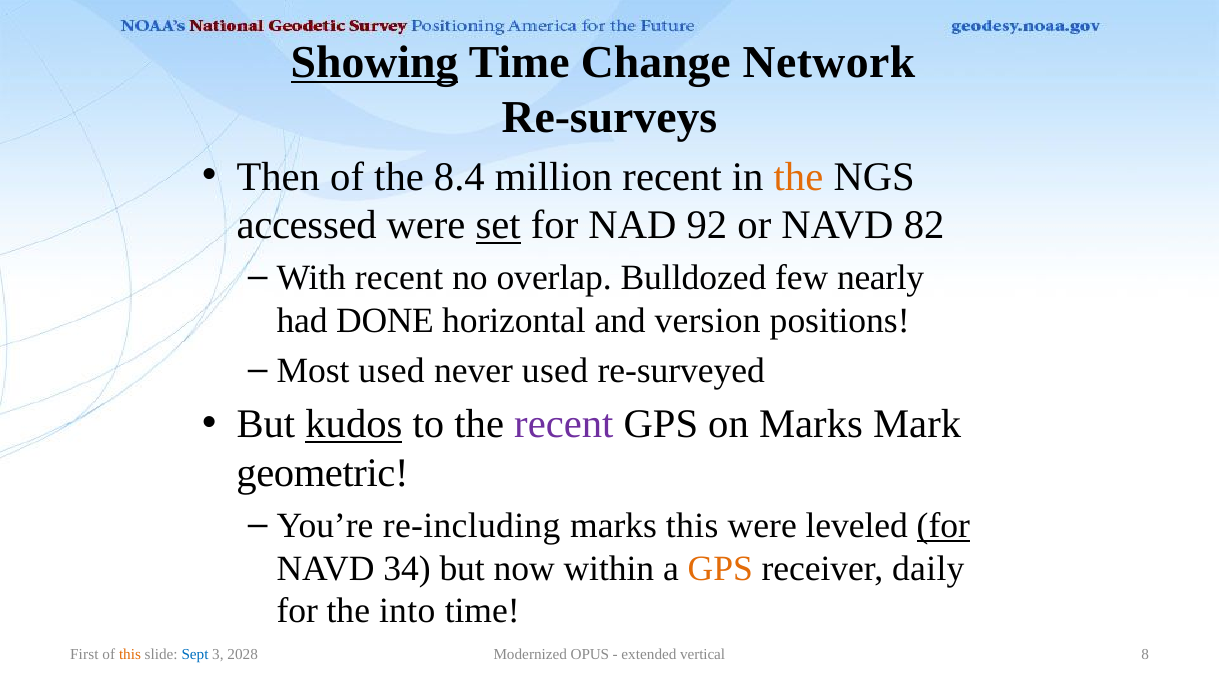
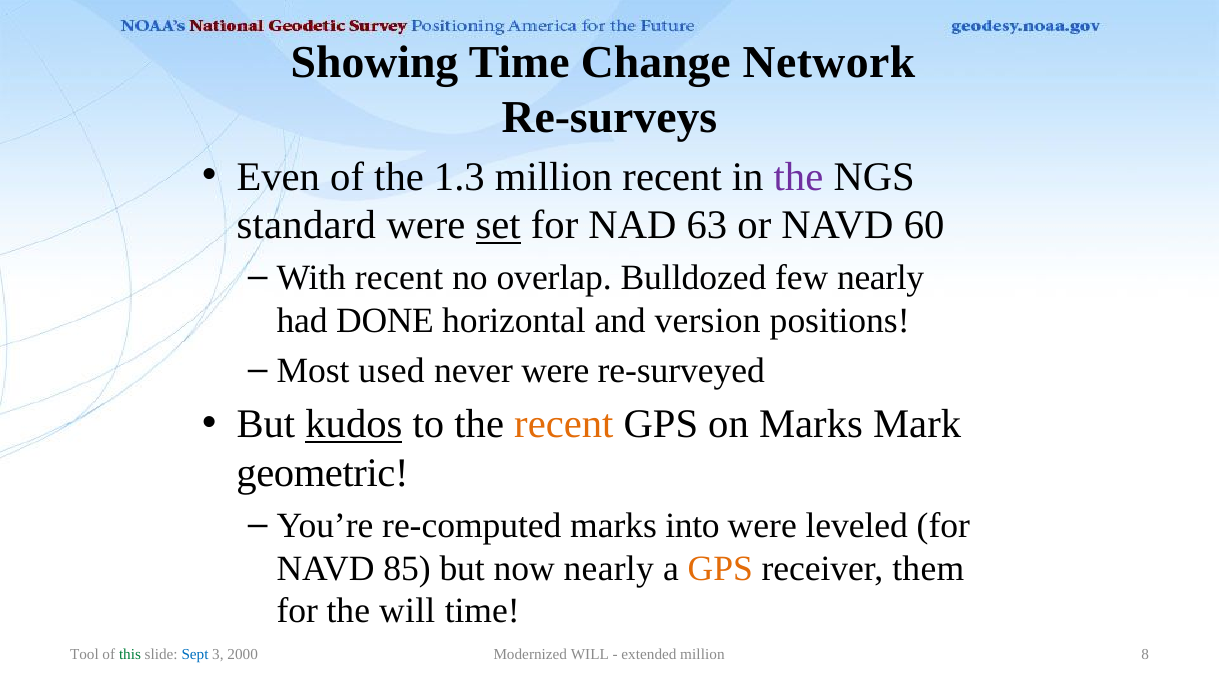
Showing underline: present -> none
Then: Then -> Even
8.4: 8.4 -> 1.3
the at (799, 177) colour: orange -> purple
accessed: accessed -> standard
92: 92 -> 63
82: 82 -> 60
never used: used -> were
recent at (564, 425) colour: purple -> orange
re-including: re-including -> re-computed
marks this: this -> into
for at (943, 526) underline: present -> none
34: 34 -> 85
now within: within -> nearly
daily: daily -> them
the into: into -> will
First: First -> Tool
this at (130, 655) colour: orange -> green
2028: 2028 -> 2000
Modernized OPUS: OPUS -> WILL
extended vertical: vertical -> million
